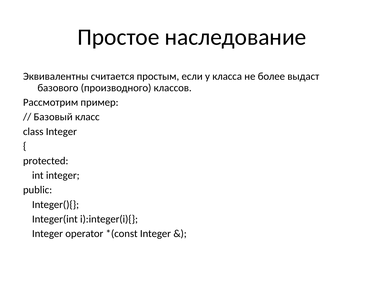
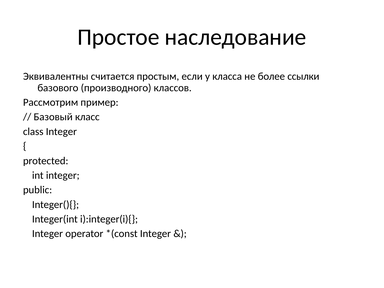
выдаст: выдаст -> ссылки
